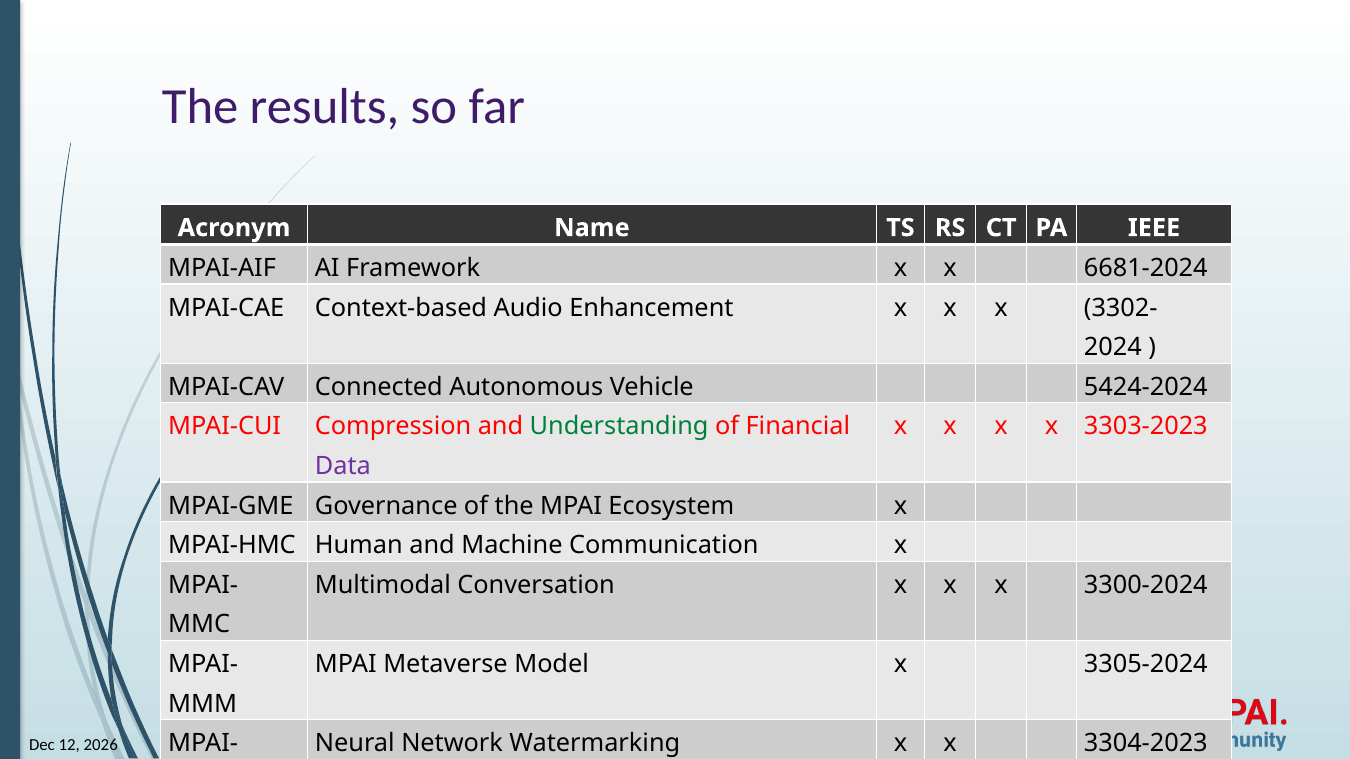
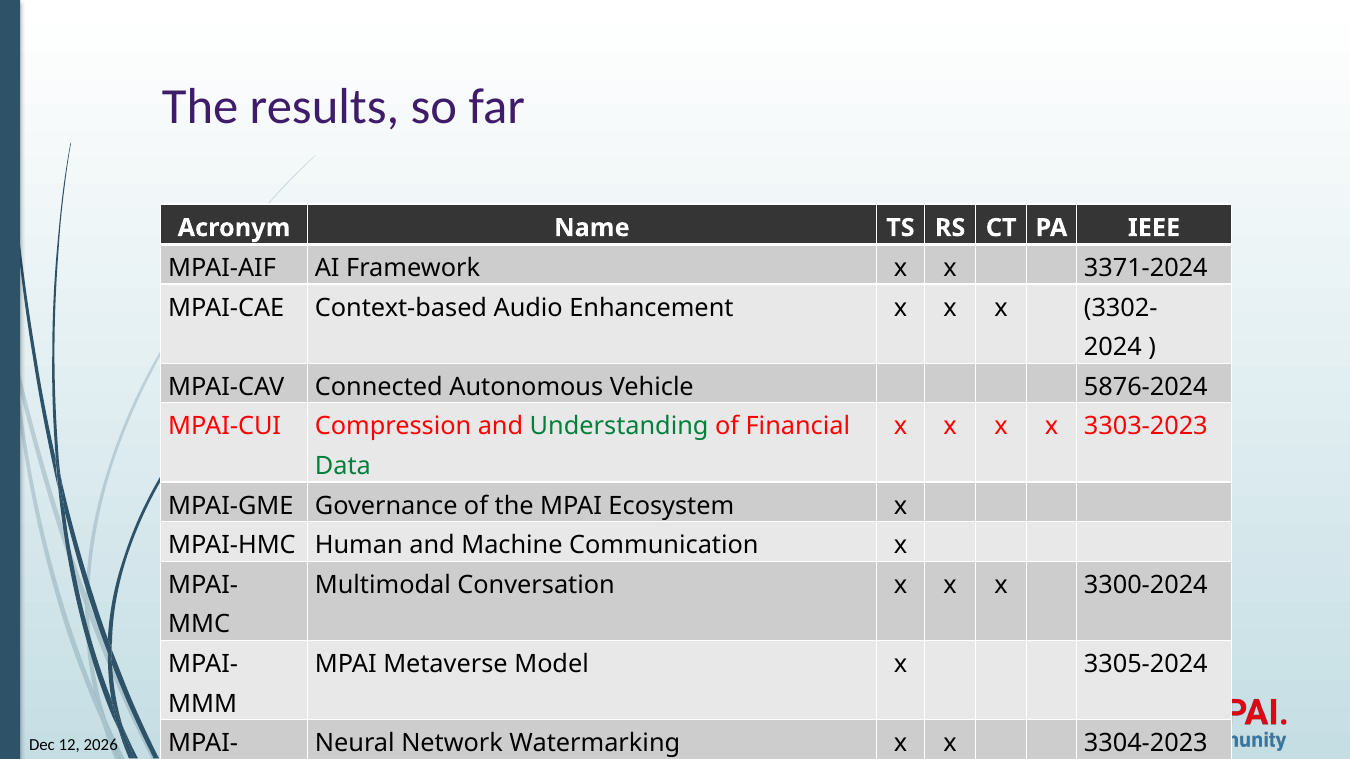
6681-2024: 6681-2024 -> 3371-2024
5424-2024: 5424-2024 -> 5876-2024
Data at (343, 466) colour: purple -> green
